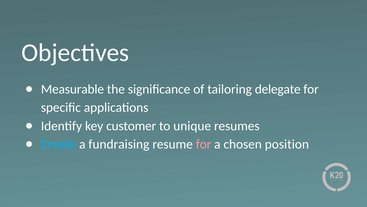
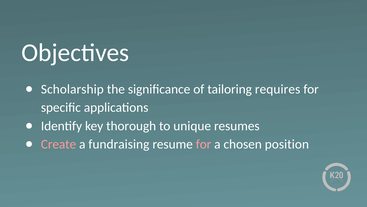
Measurable: Measurable -> Scholarship
delegate: delegate -> requires
customer: customer -> thorough
Create colour: light blue -> pink
